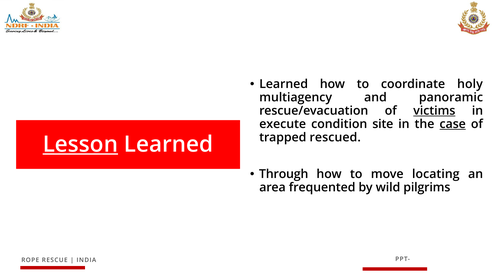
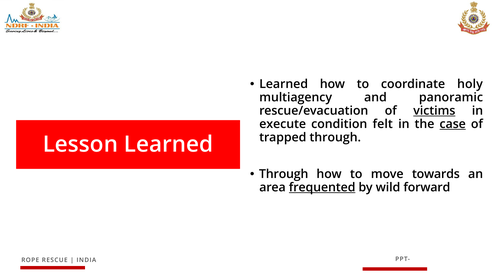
site: site -> felt
trapped rescued: rescued -> through
Lesson underline: present -> none
locating: locating -> towards
frequented underline: none -> present
pilgrims: pilgrims -> forward
